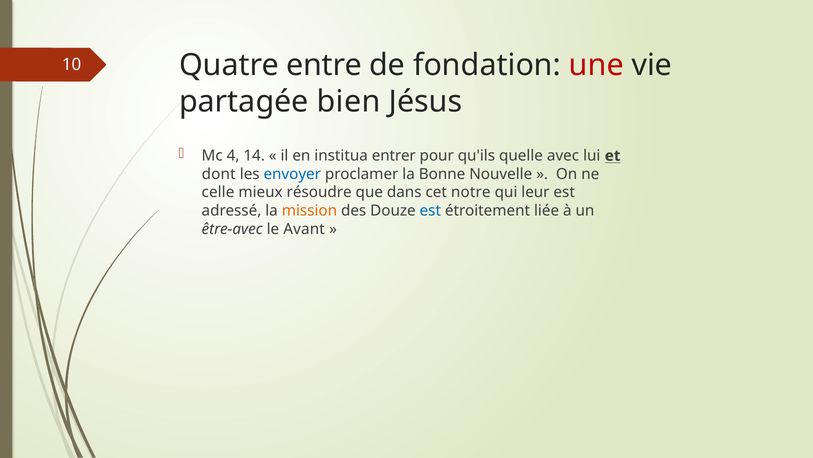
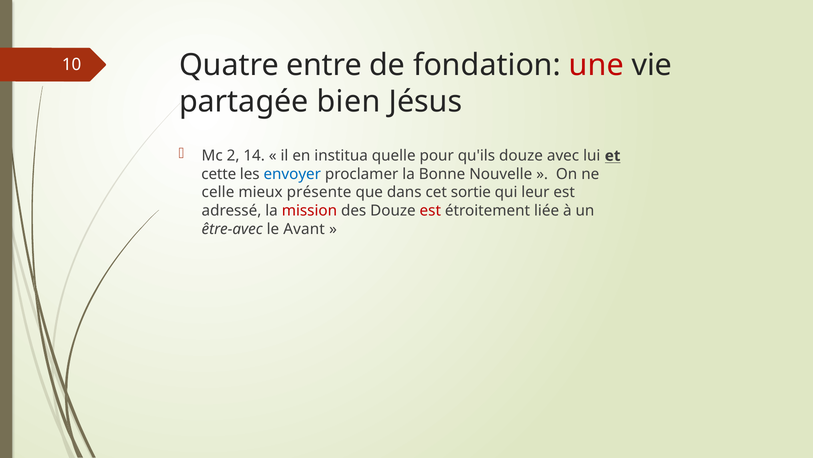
4: 4 -> 2
entrer: entrer -> quelle
qu'ils quelle: quelle -> douze
dont: dont -> cette
résoudre: résoudre -> présente
notre: notre -> sortie
mission colour: orange -> red
est at (430, 210) colour: blue -> red
